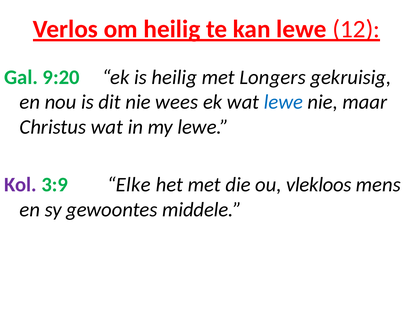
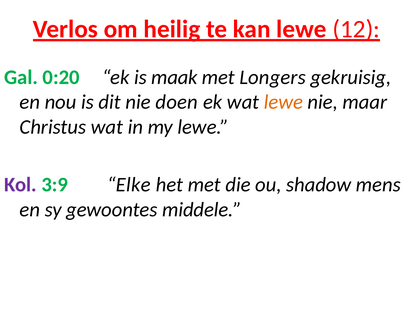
9:20: 9:20 -> 0:20
is heilig: heilig -> maak
wees: wees -> doen
lewe at (283, 102) colour: blue -> orange
vlekloos: vlekloos -> shadow
